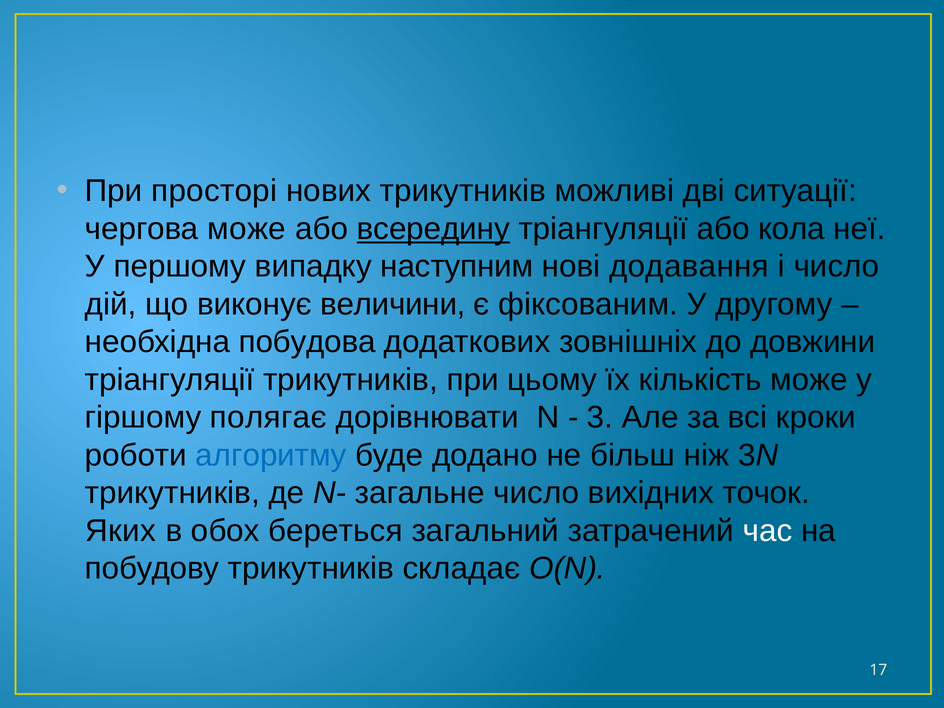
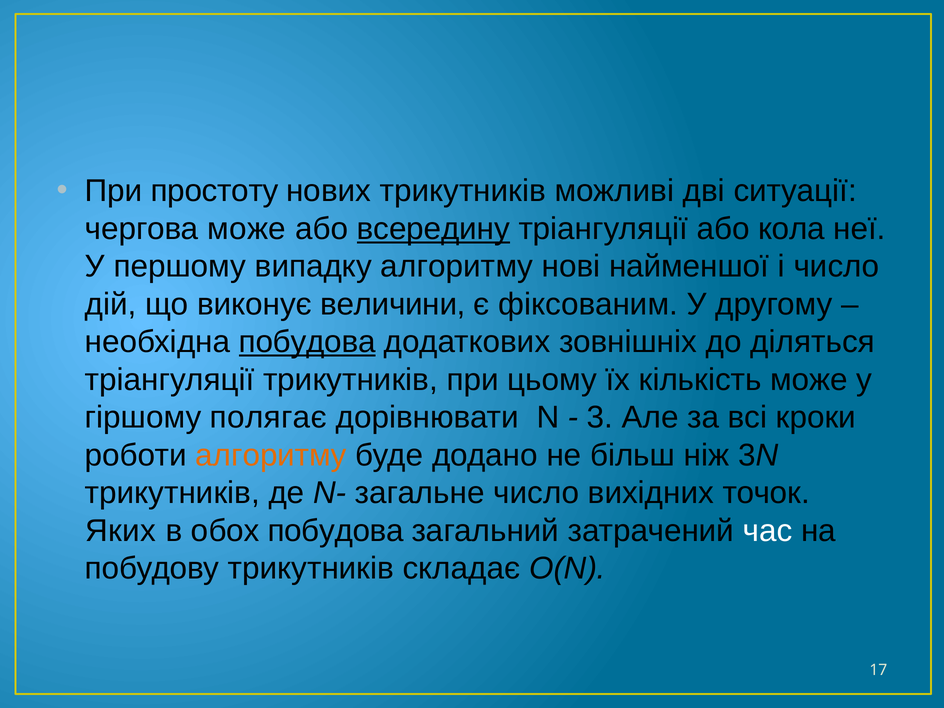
просторі: просторі -> простоту
випадку наступним: наступним -> алгоритму
додавання: додавання -> найменшої
побудова at (307, 342) underline: none -> present
довжини: довжини -> діляться
алгоритму at (271, 455) colour: blue -> orange
обох береться: береться -> побудова
